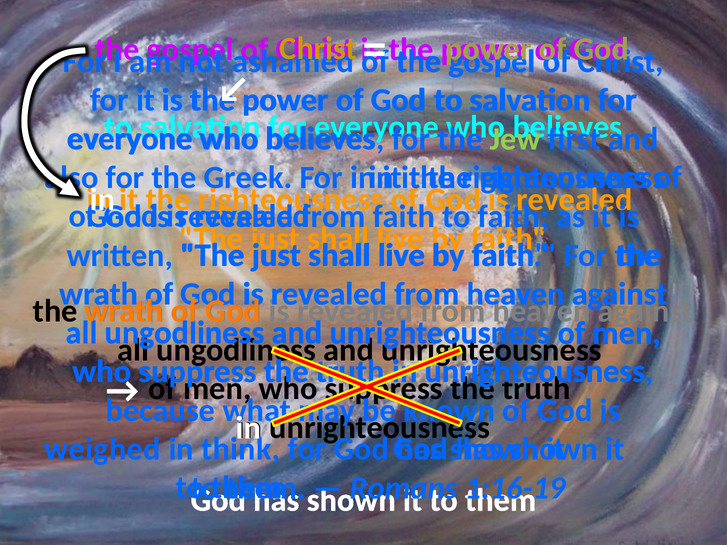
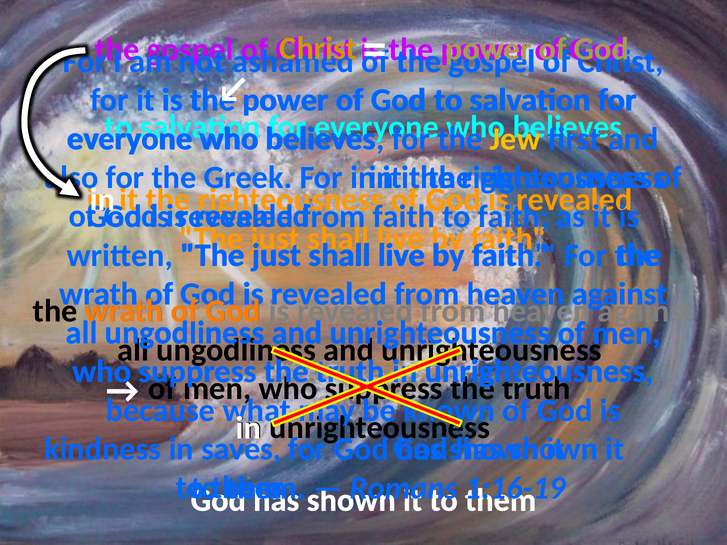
Jew colour: light green -> yellow
weighed: weighed -> kindness
think: think -> saves
